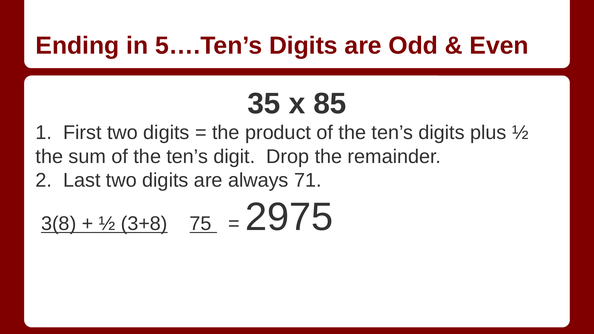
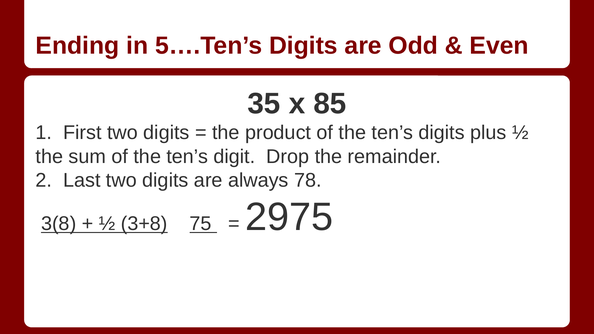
71: 71 -> 78
